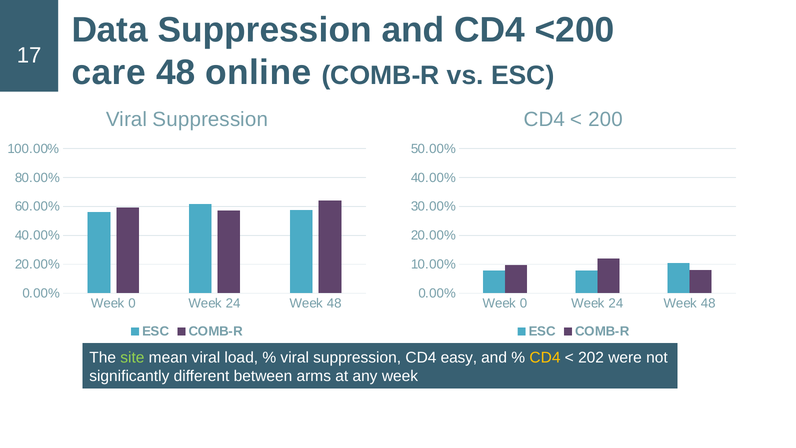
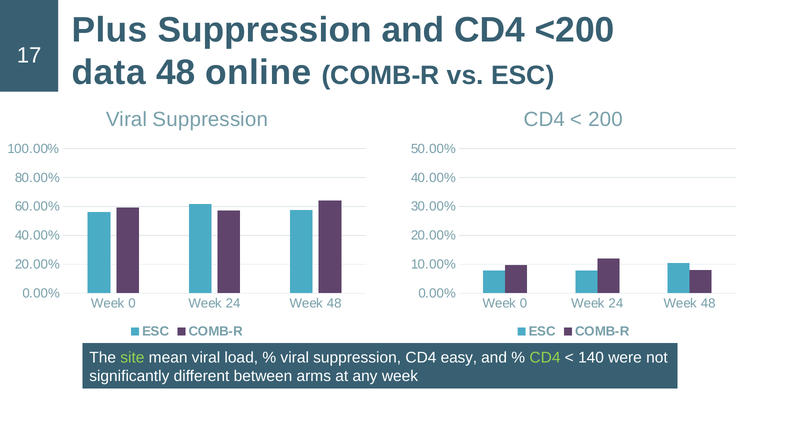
Data: Data -> Plus
care: care -> data
CD4 at (545, 357) colour: yellow -> light green
202: 202 -> 140
